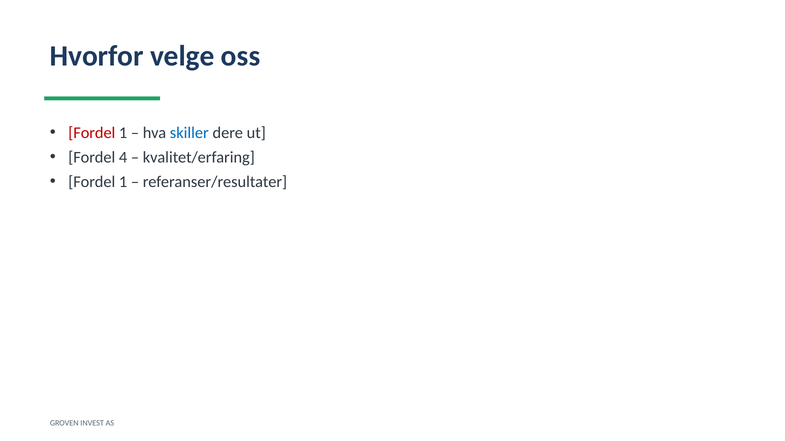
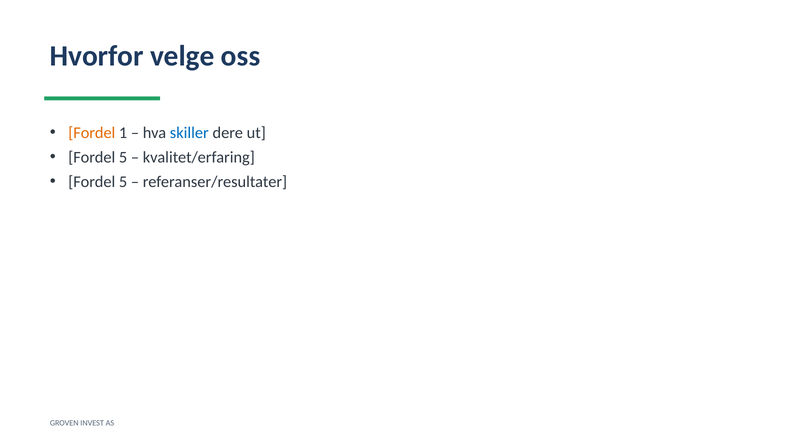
Fordel at (92, 133) colour: red -> orange
4 at (123, 158): 4 -> 5
1 at (123, 182): 1 -> 5
